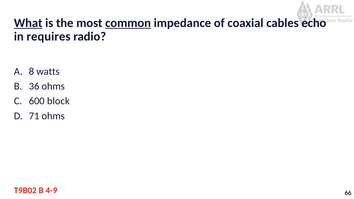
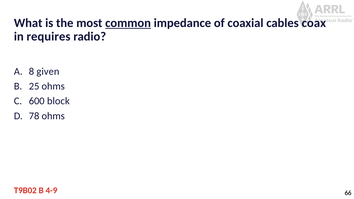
What underline: present -> none
echo: echo -> coax
watts: watts -> given
36: 36 -> 25
71: 71 -> 78
